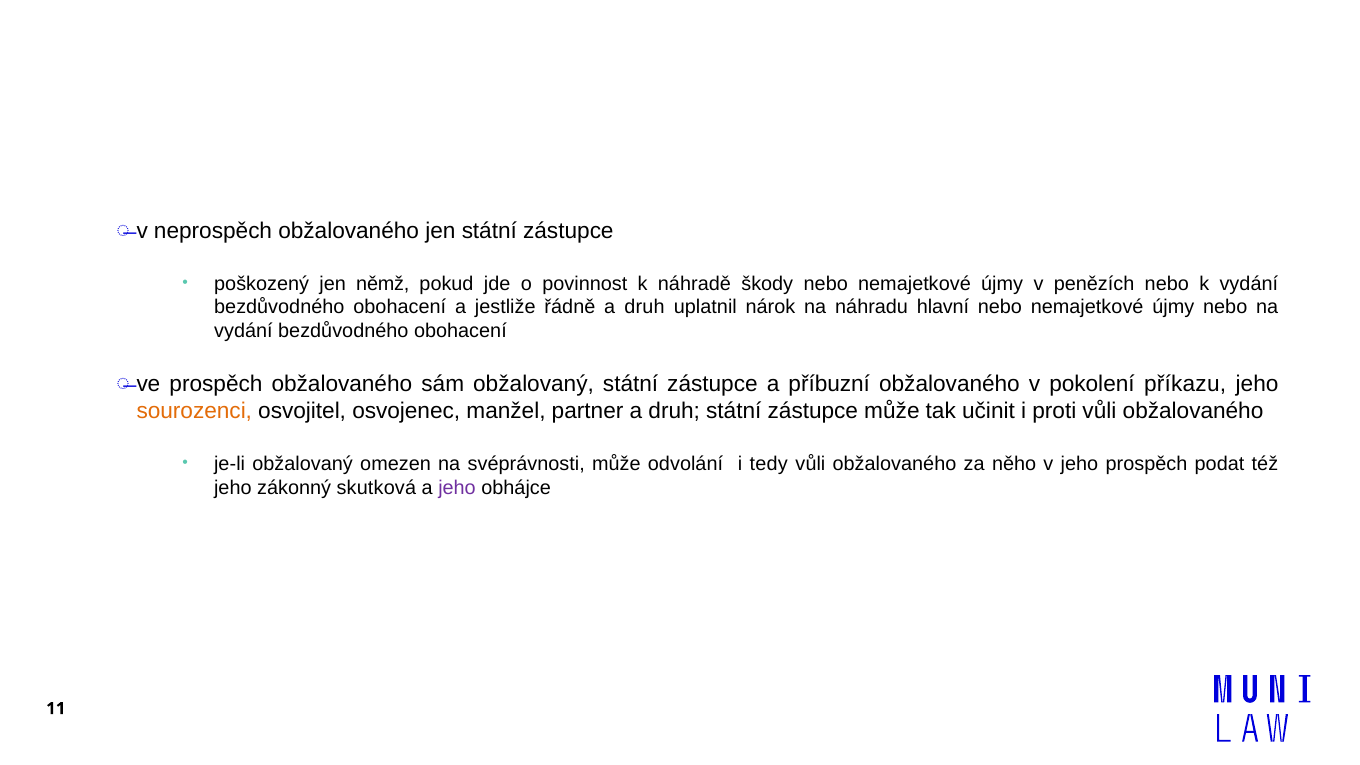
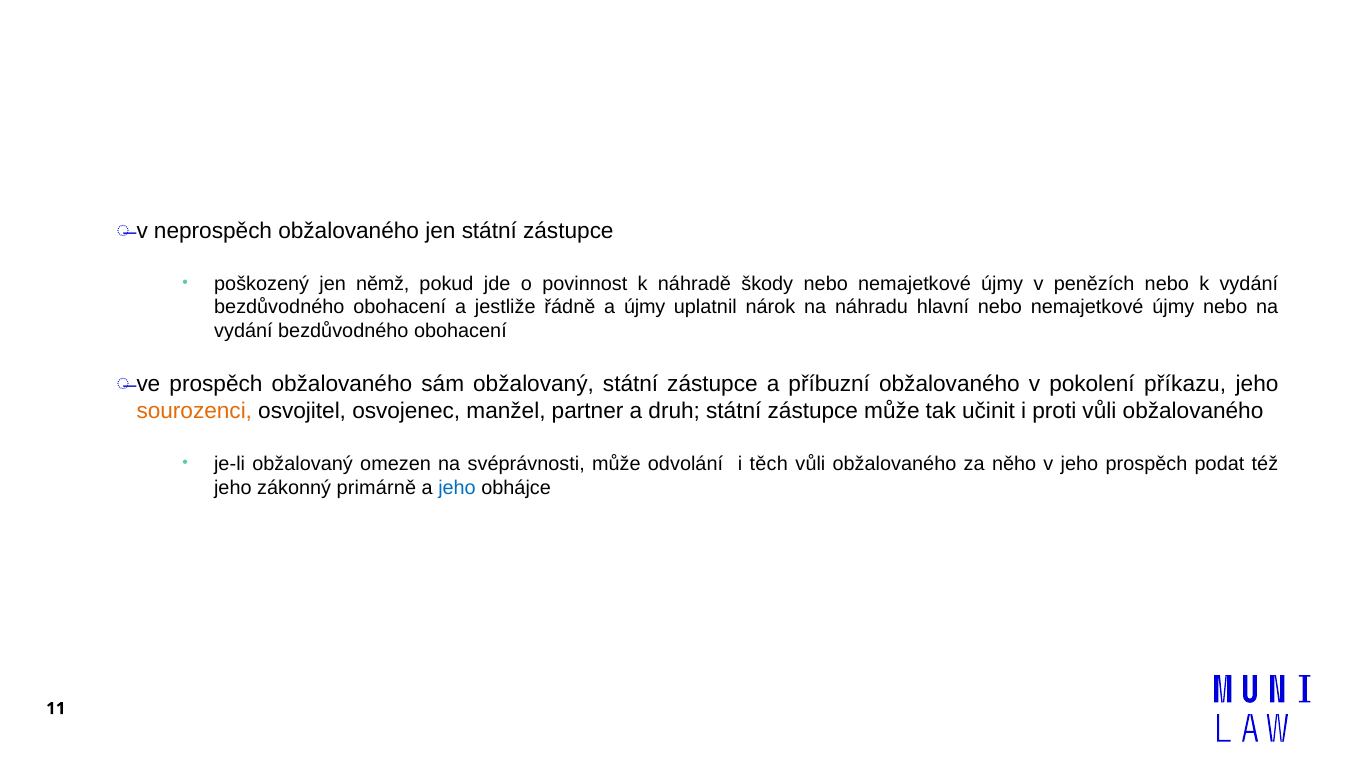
řádně a druh: druh -> újmy
tedy: tedy -> těch
skutková: skutková -> primárně
jeho at (457, 488) colour: purple -> blue
